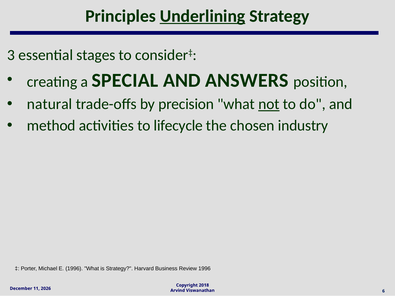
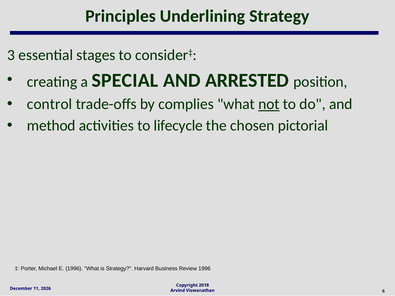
Underlining underline: present -> none
ANSWERS: ANSWERS -> ARRESTED
natural: natural -> control
precision: precision -> complies
industry: industry -> pictorial
